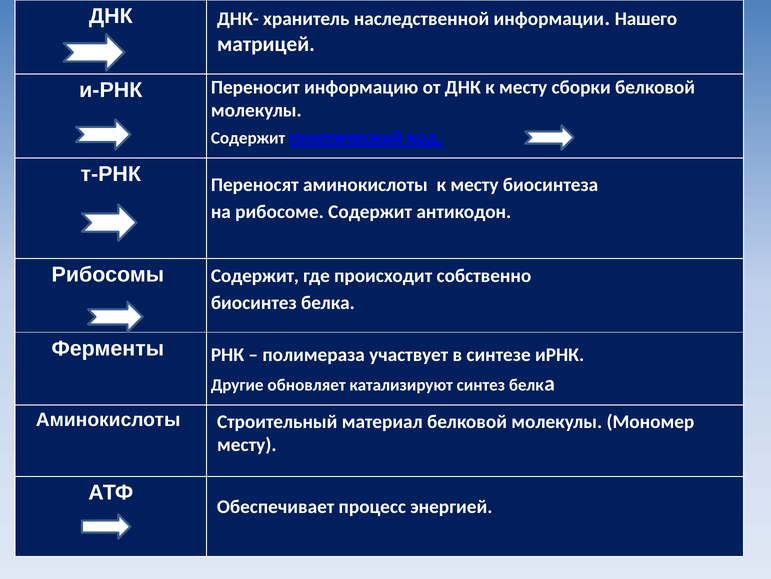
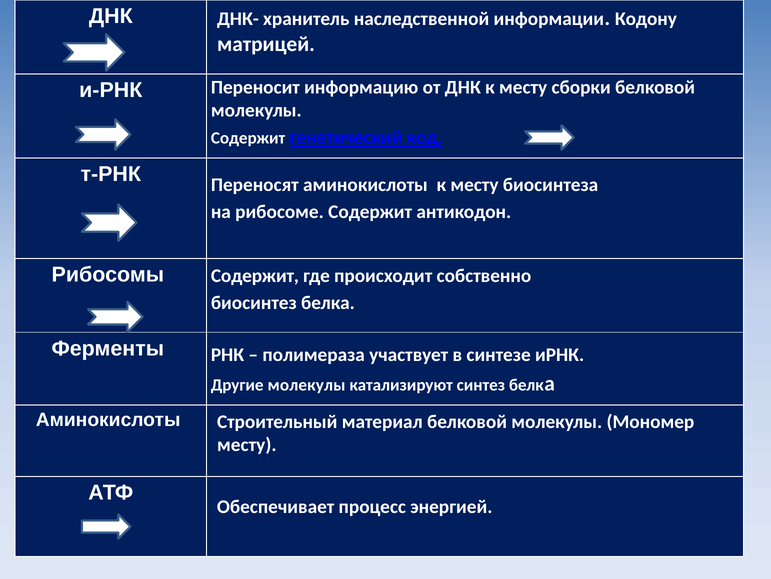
Нашего: Нашего -> Кодону
Другие обновляет: обновляет -> молекулы
